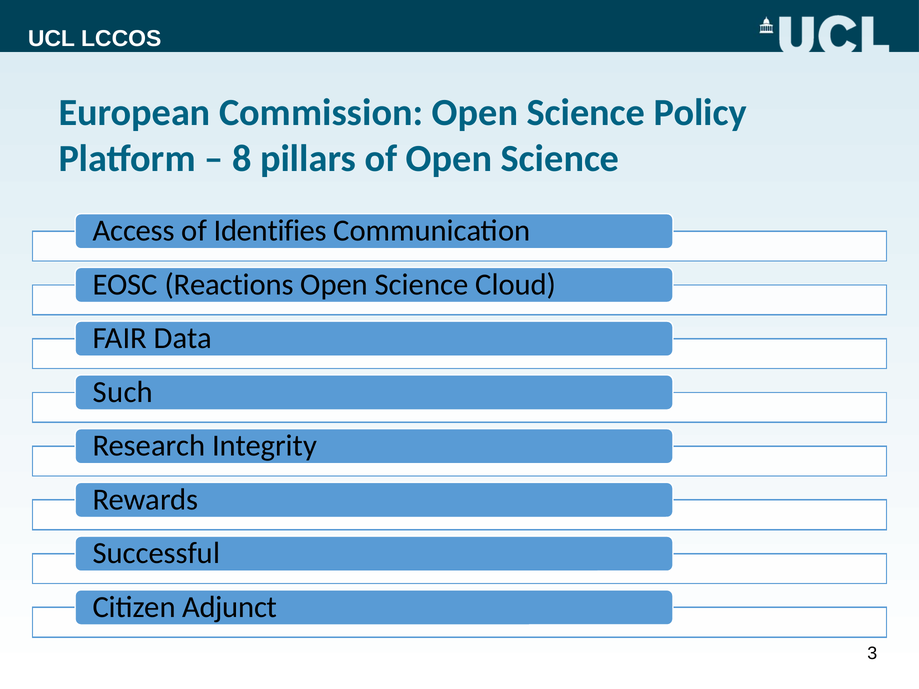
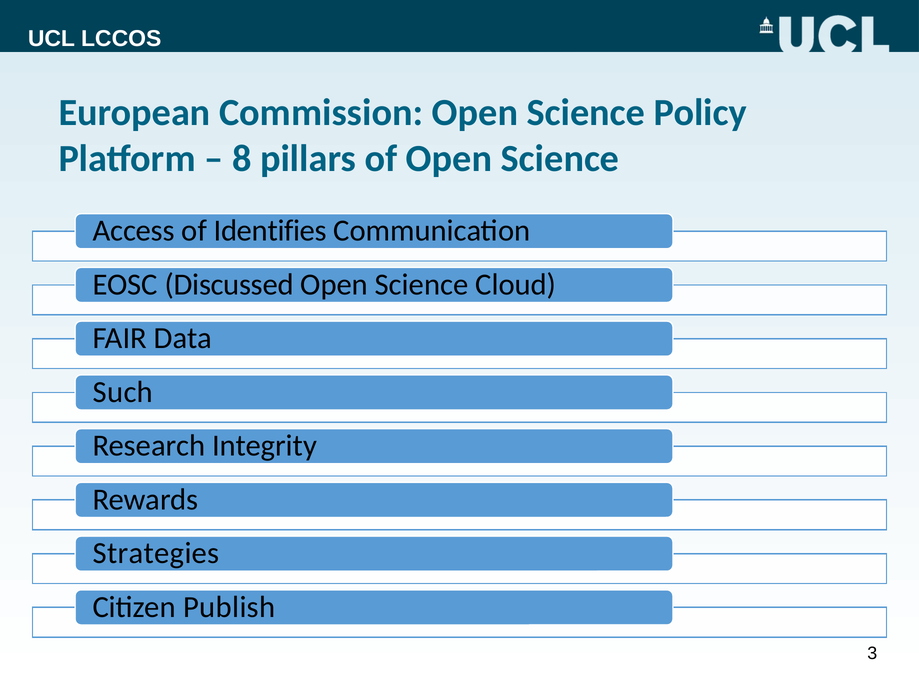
Reactions: Reactions -> Discussed
Successful: Successful -> Strategies
Adjunct: Adjunct -> Publish
